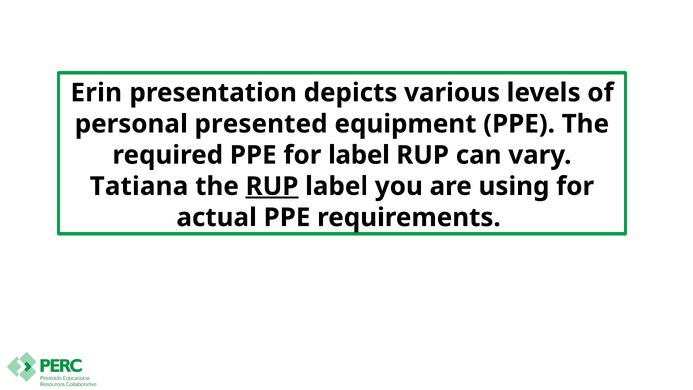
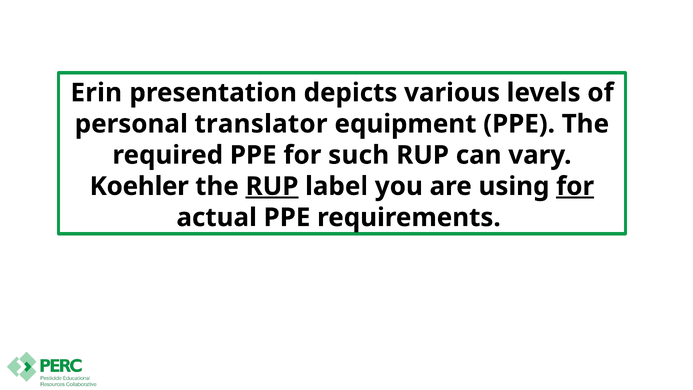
presented: presented -> translator
for label: label -> such
Tatiana: Tatiana -> Koehler
for at (575, 186) underline: none -> present
